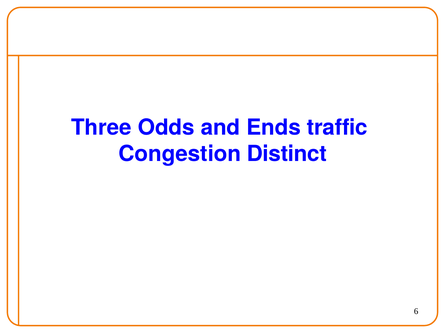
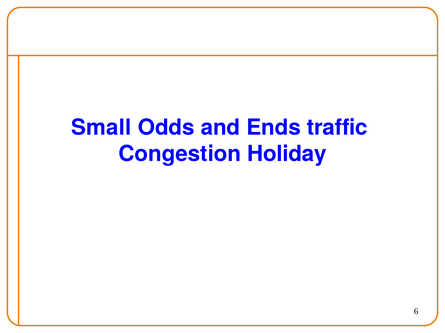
Three: Three -> Small
Distinct: Distinct -> Holiday
